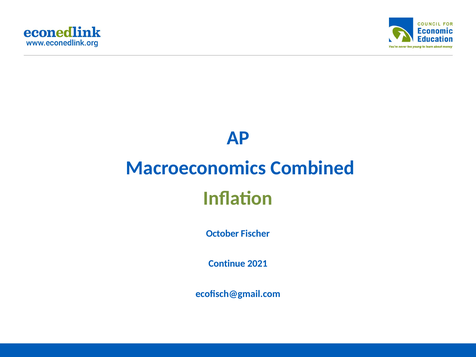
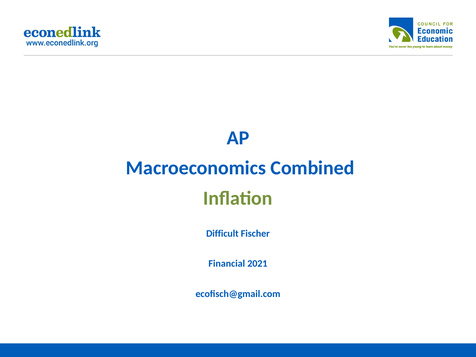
October: October -> Difficult
Continue: Continue -> Financial
